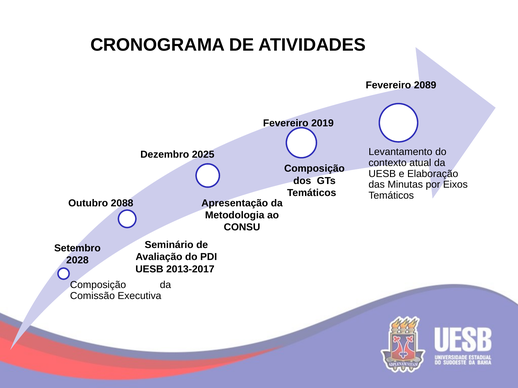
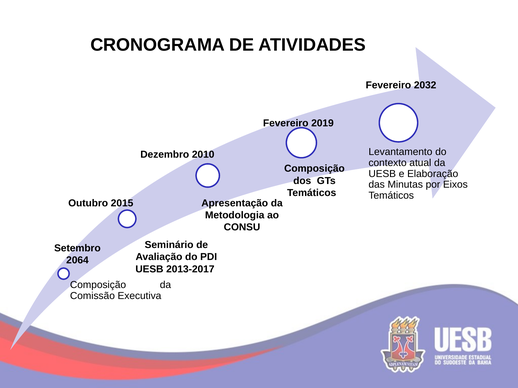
2089: 2089 -> 2032
2025: 2025 -> 2010
2088: 2088 -> 2015
2028: 2028 -> 2064
